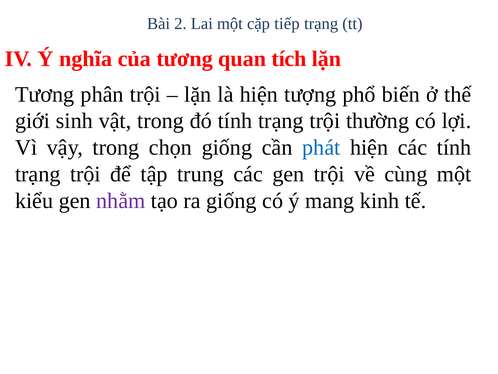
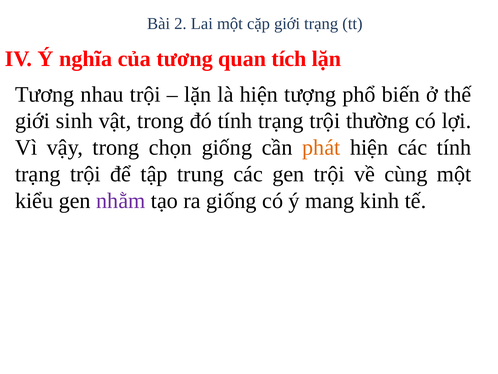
cặp tiếp: tiếp -> giới
phân: phân -> nhau
phát colour: blue -> orange
